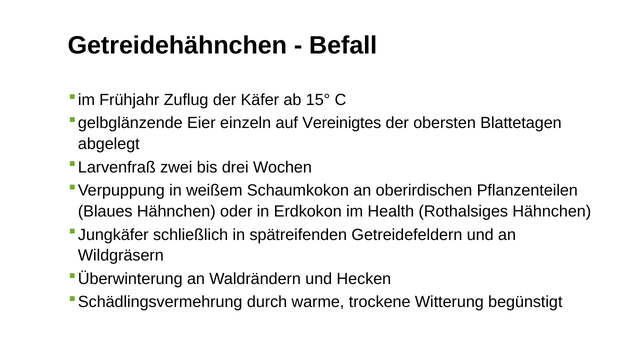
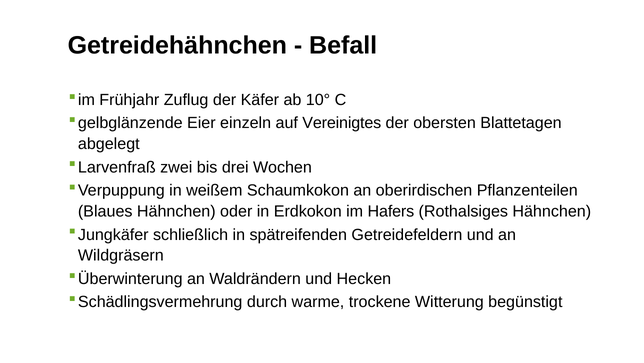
15°: 15° -> 10°
Health: Health -> Hafers
